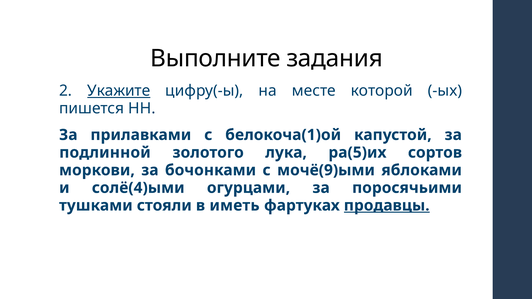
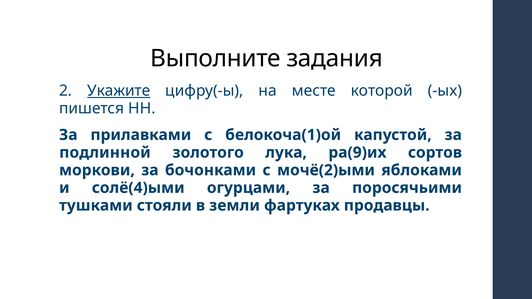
ра(5)их: ра(5)их -> ра(9)их
мочё(9)ыми: мочё(9)ыми -> мочё(2)ыми
иметь: иметь -> земли
продавцы underline: present -> none
